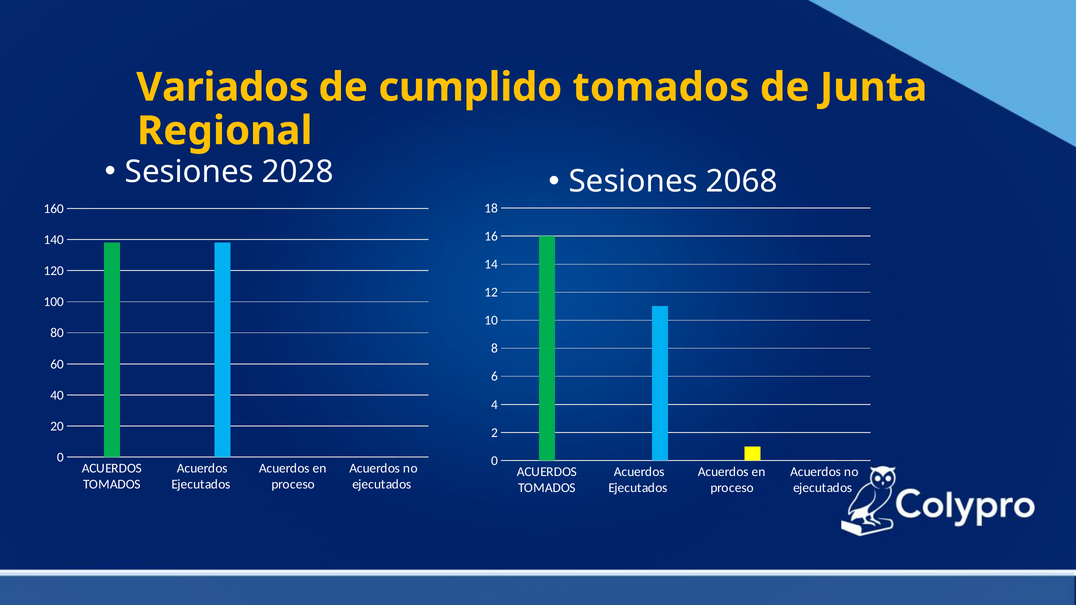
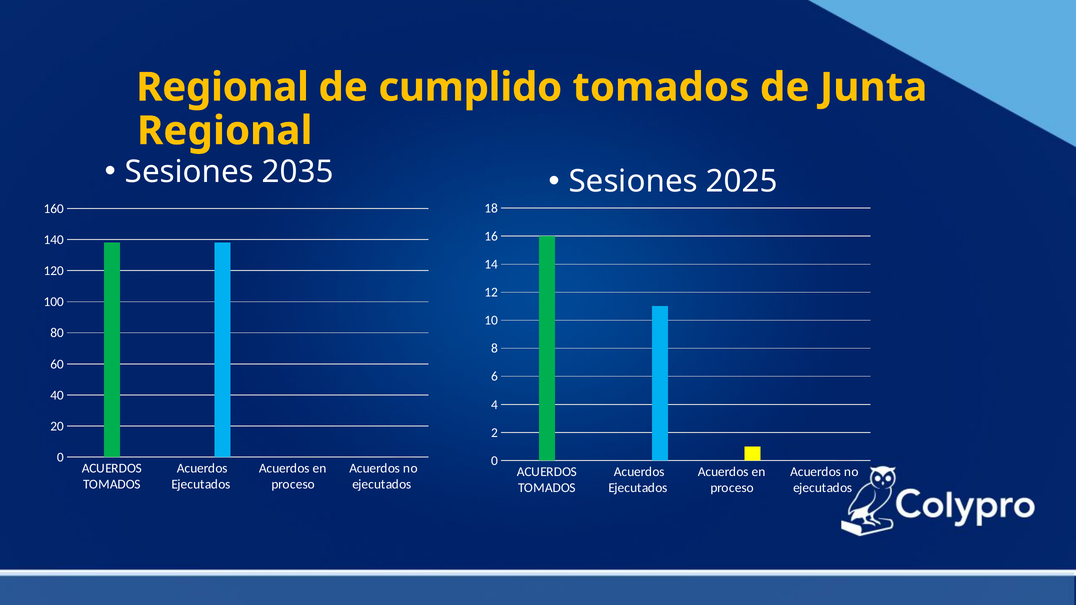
Variados at (223, 87): Variados -> Regional
2028: 2028 -> 2035
2068: 2068 -> 2025
